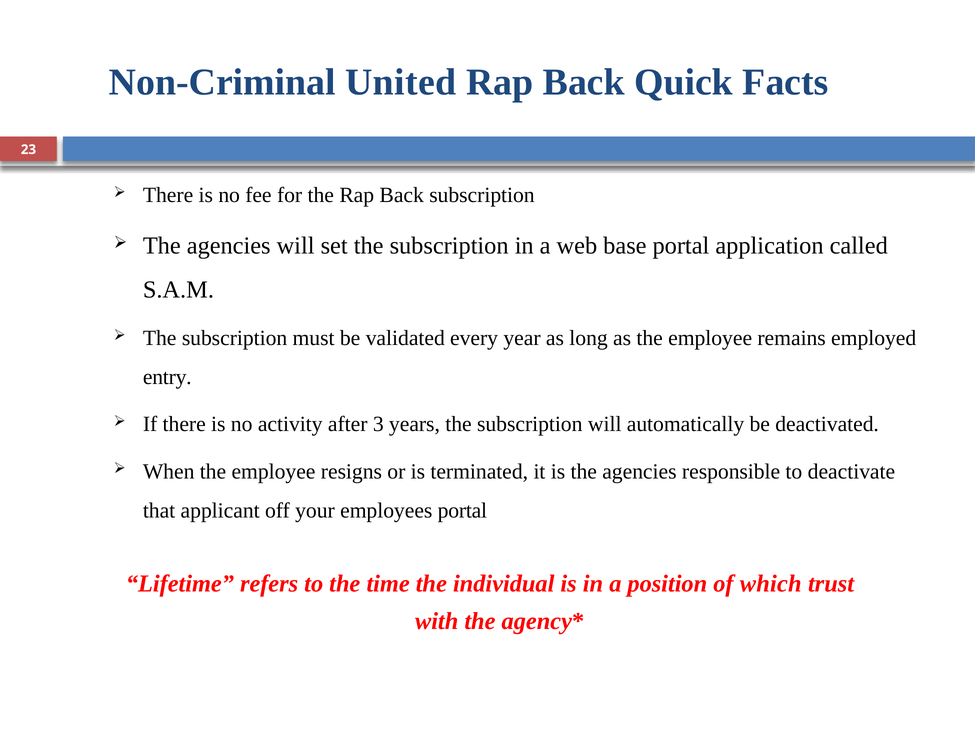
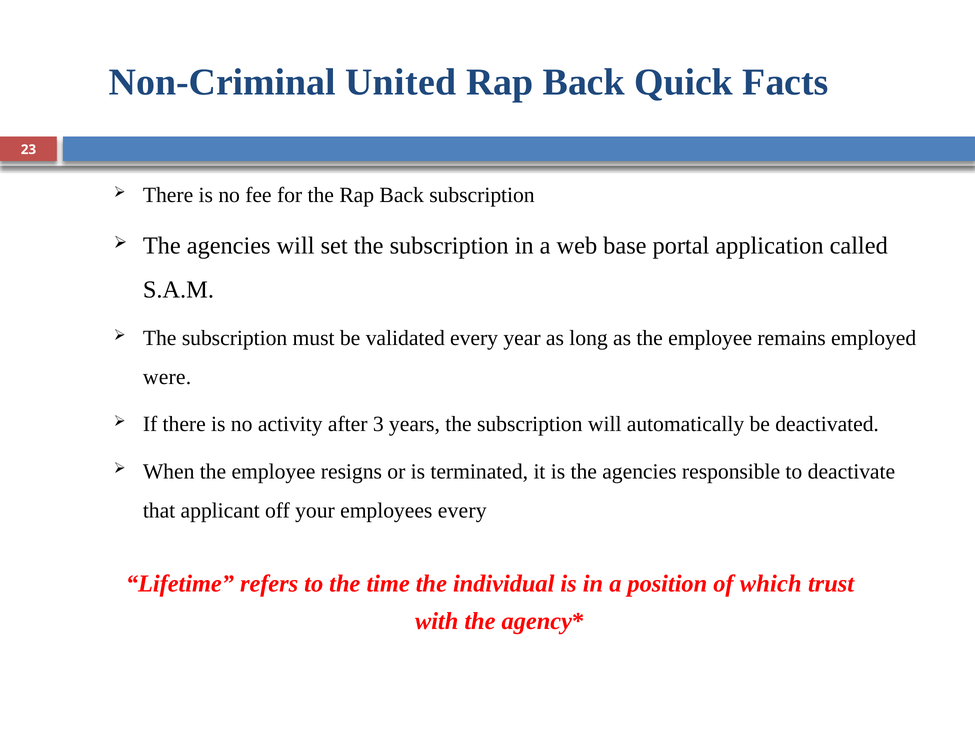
entry: entry -> were
employees portal: portal -> every
